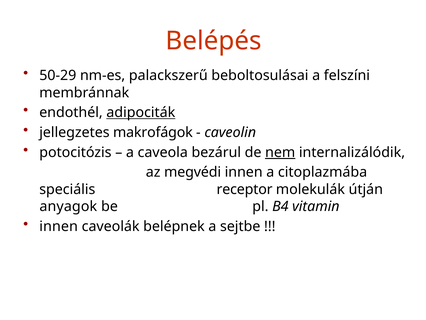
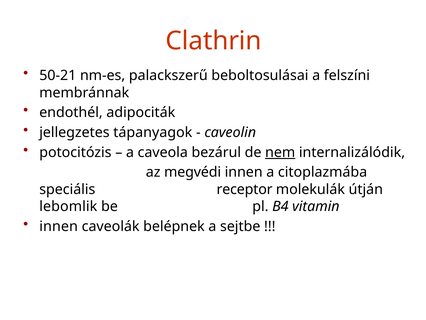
Belépés: Belépés -> Clathrin
50-29: 50-29 -> 50-21
adipociták underline: present -> none
makrofágok: makrofágok -> tápanyagok
anyagok: anyagok -> lebomlik
